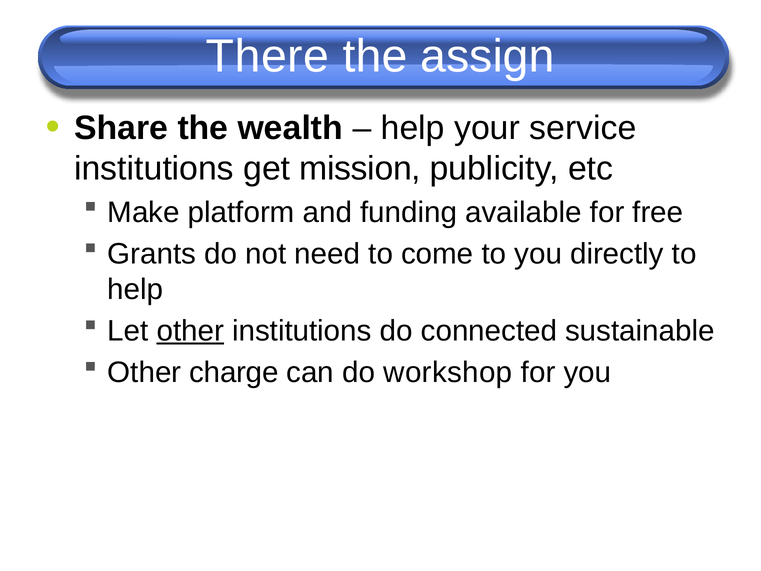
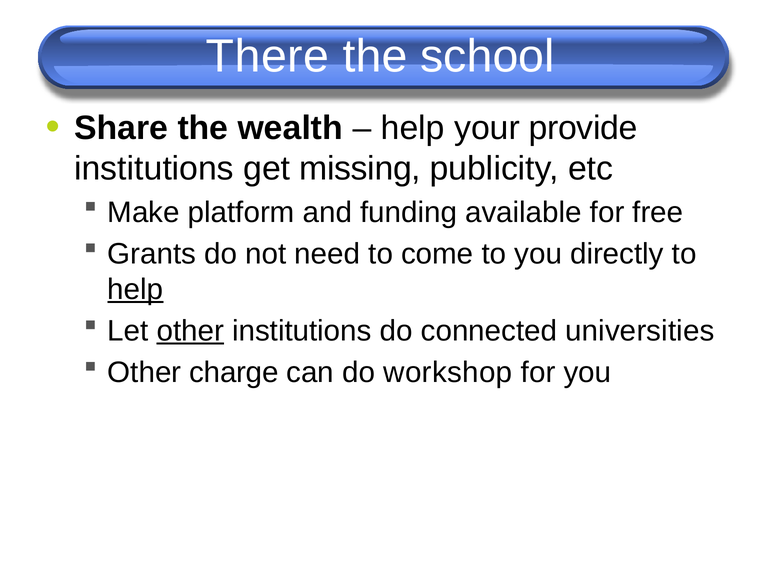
assign: assign -> school
service: service -> provide
mission: mission -> missing
help at (135, 289) underline: none -> present
sustainable: sustainable -> universities
